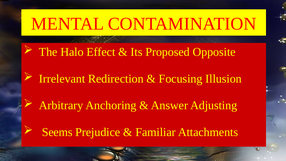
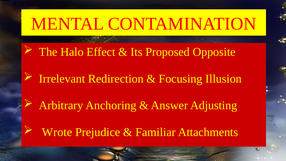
Seems: Seems -> Wrote
